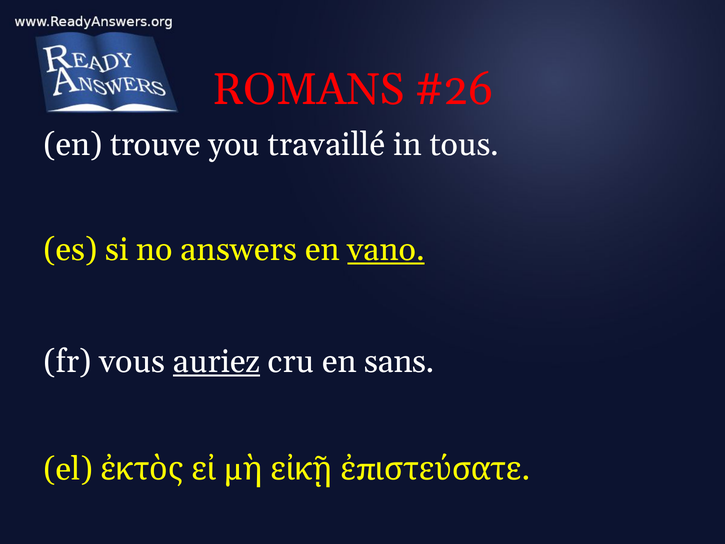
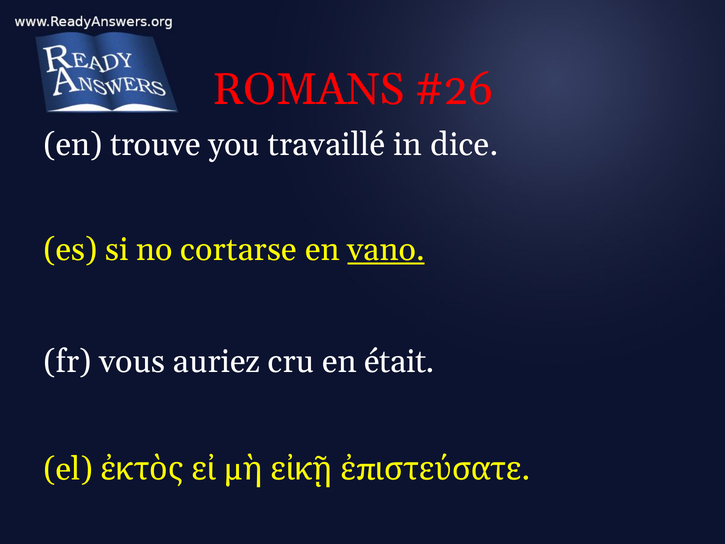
tous: tous -> dice
answers: answers -> cortarse
auriez underline: present -> none
sans: sans -> était
